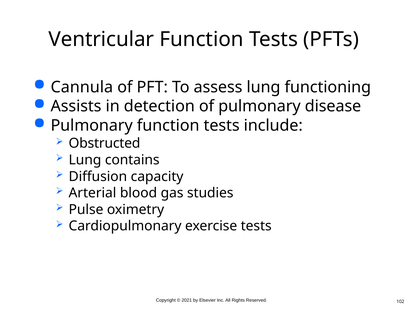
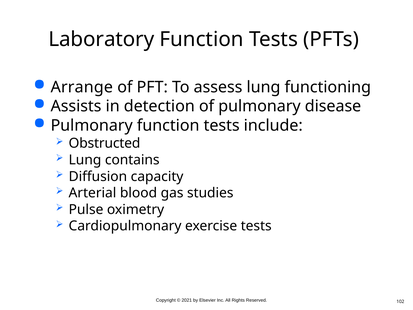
Ventricular: Ventricular -> Laboratory
Cannula: Cannula -> Arrange
